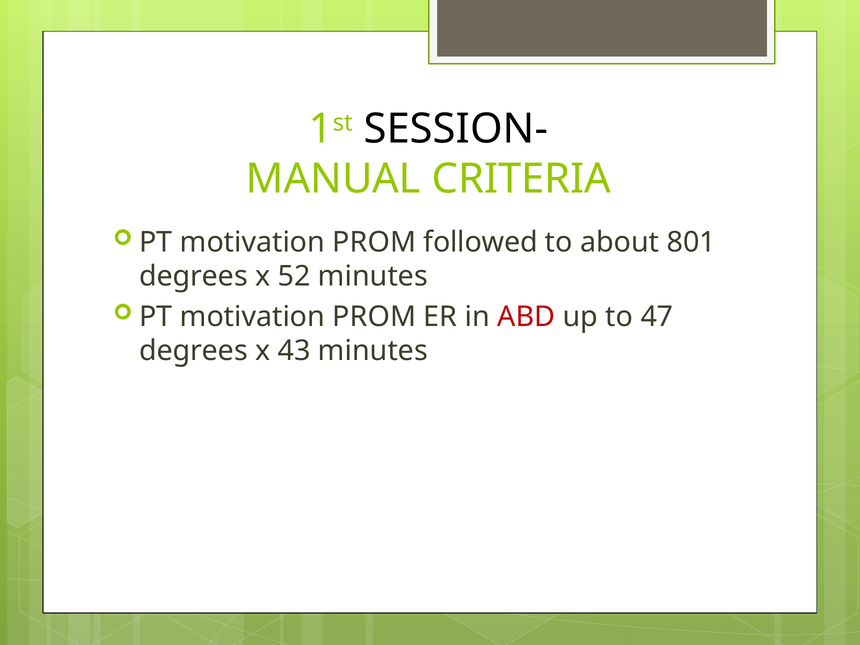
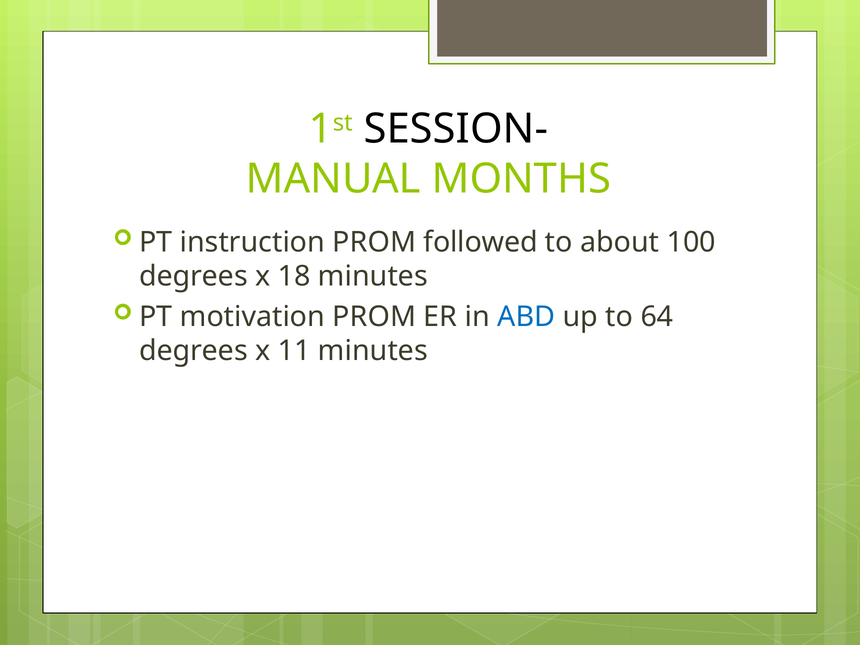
CRITERIA: CRITERIA -> MONTHS
motivation at (252, 242): motivation -> instruction
801: 801 -> 100
52: 52 -> 18
ABD colour: red -> blue
47: 47 -> 64
43: 43 -> 11
